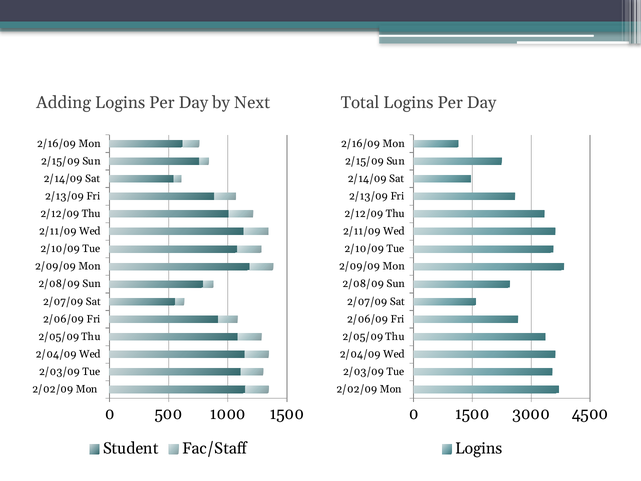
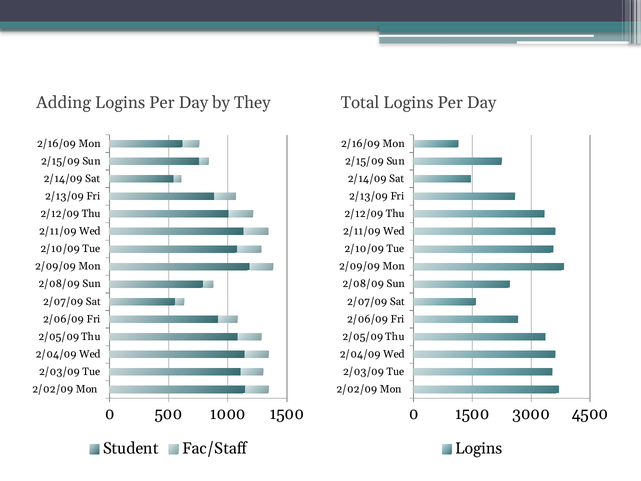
Next: Next -> They
